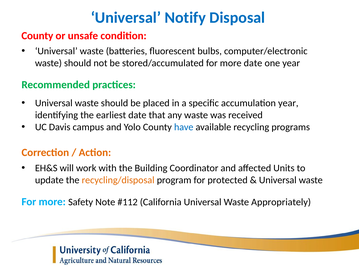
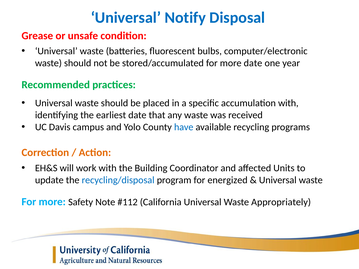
County at (37, 36): County -> Grease
accumulation year: year -> with
recycling/disposal colour: orange -> blue
protected: protected -> energized
